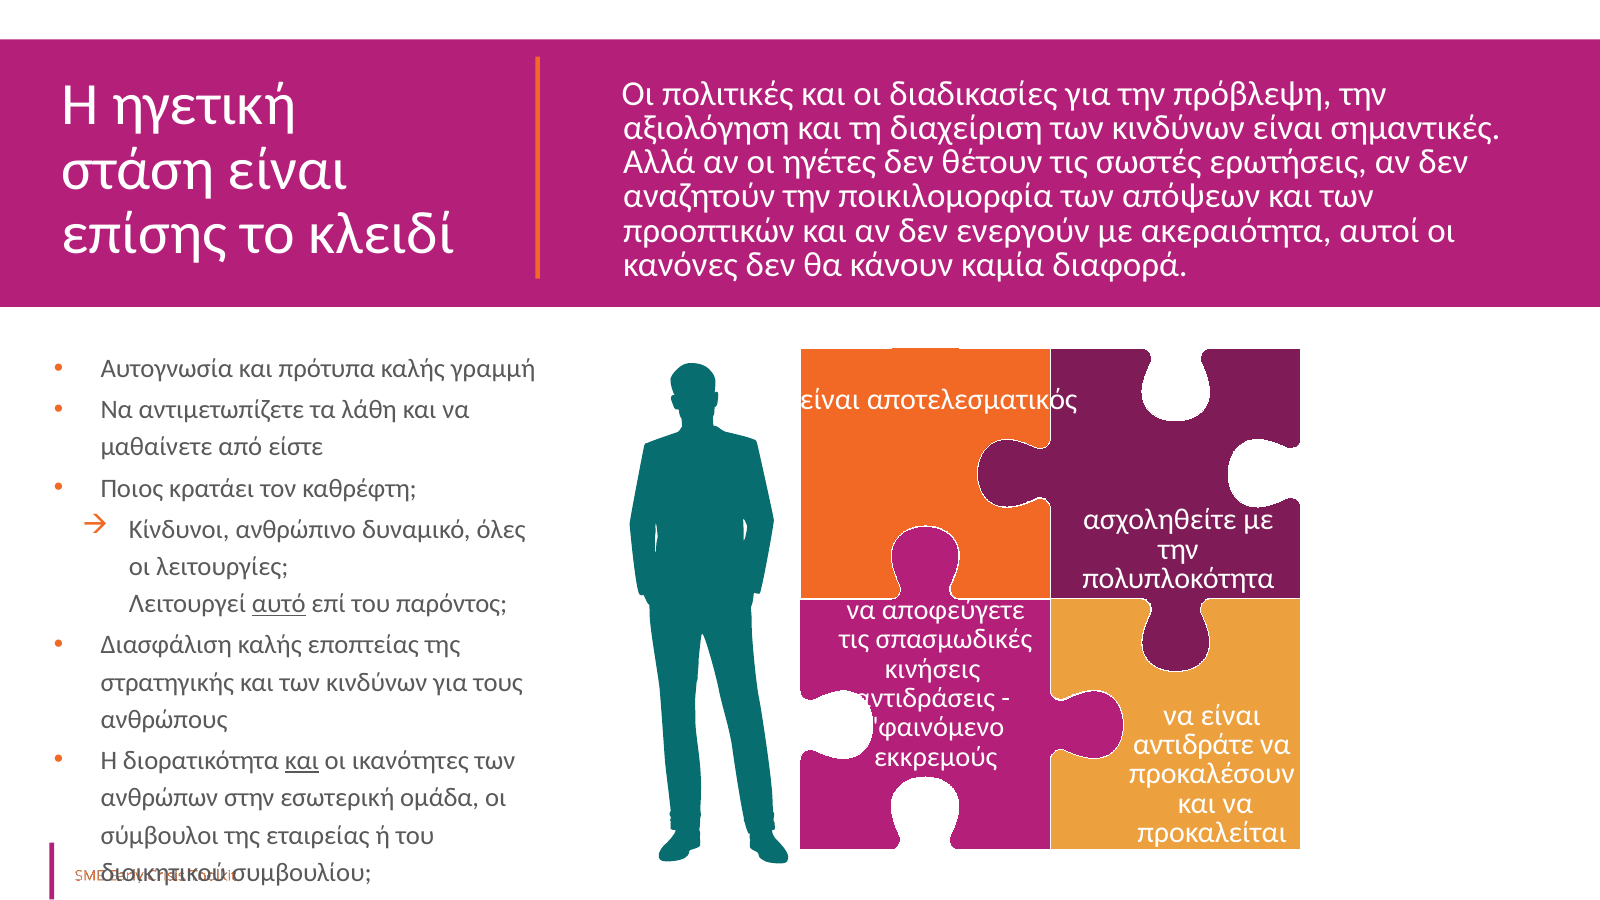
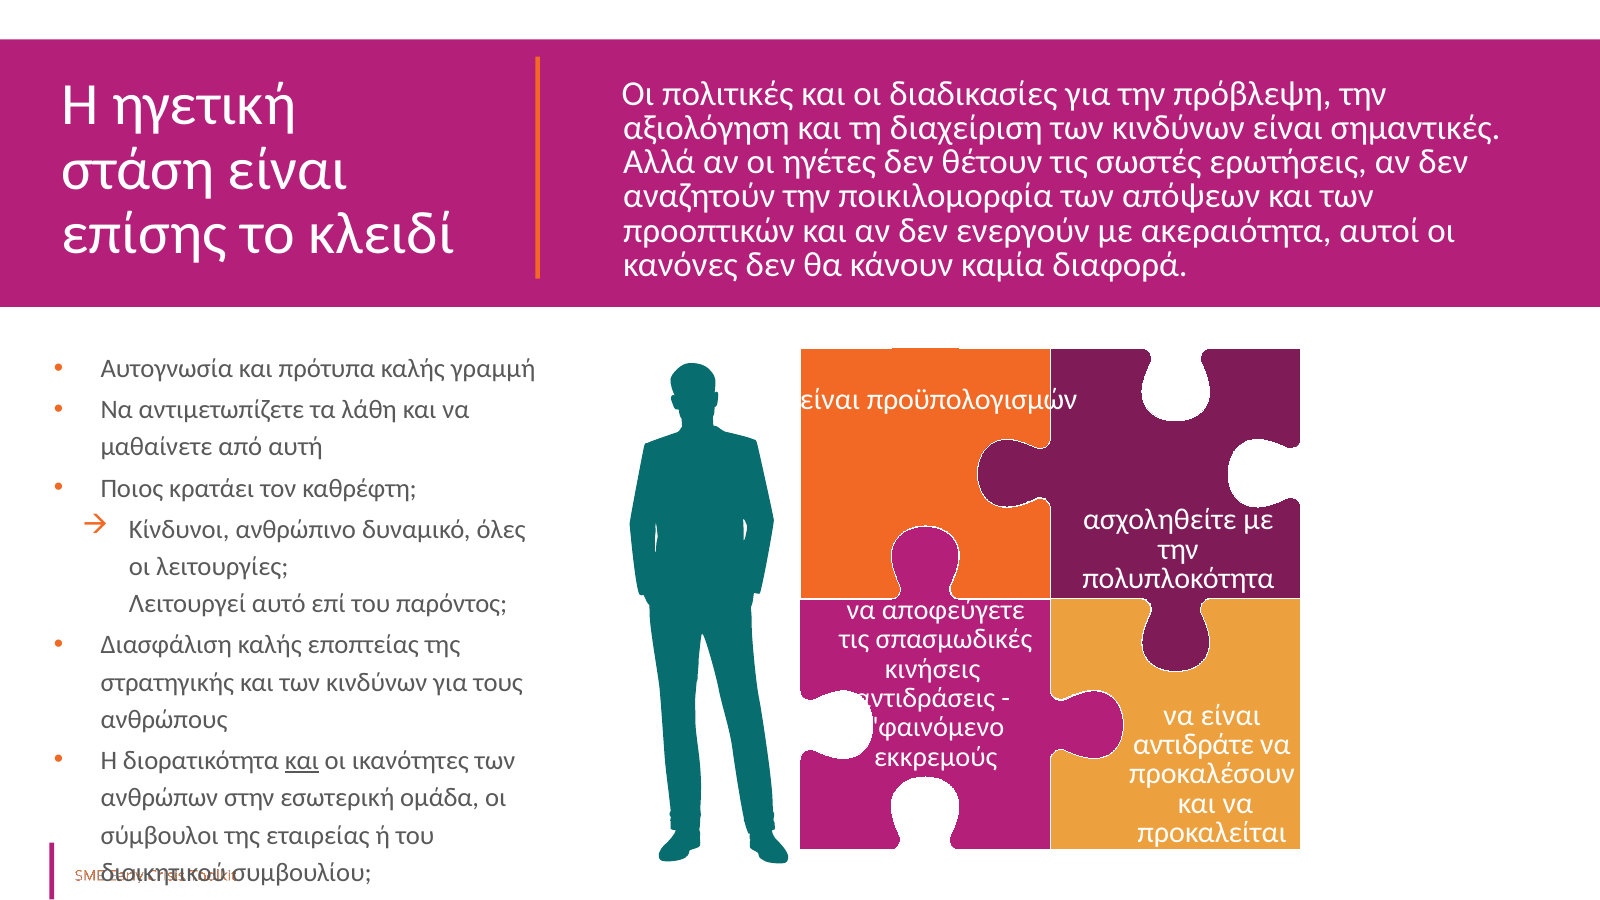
αποτελεσματικός: αποτελεσματικός -> προϋπολογισμών
είστε: είστε -> αυτή
αυτό underline: present -> none
